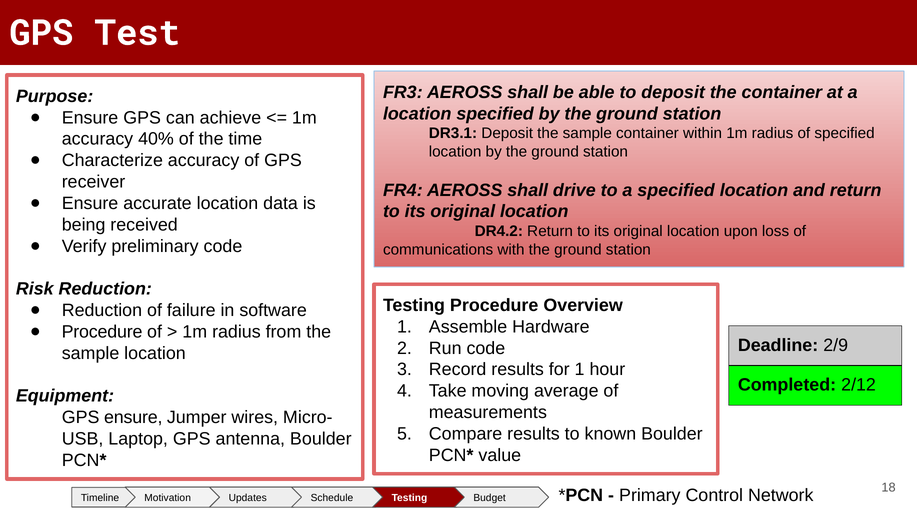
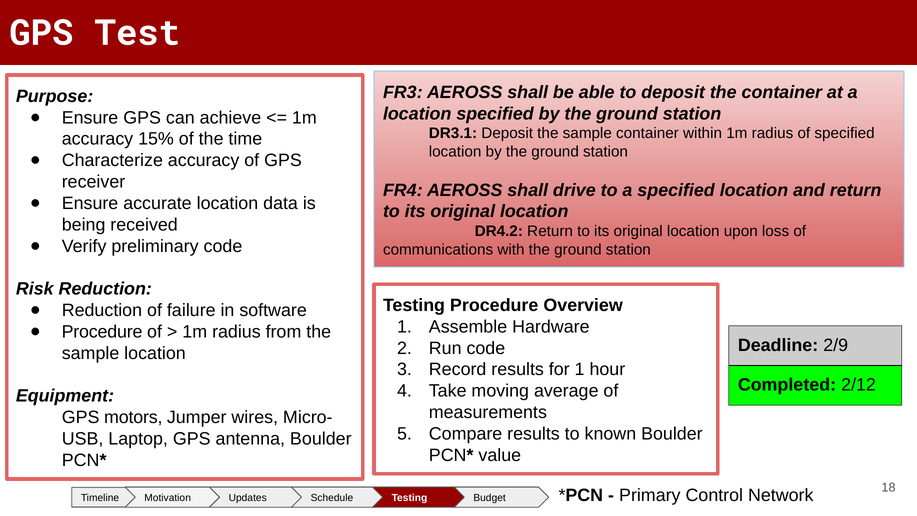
40%: 40% -> 15%
GPS ensure: ensure -> motors
